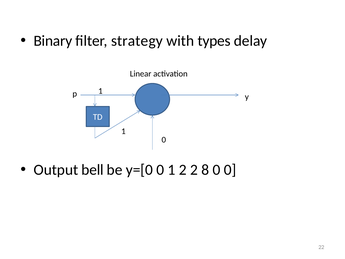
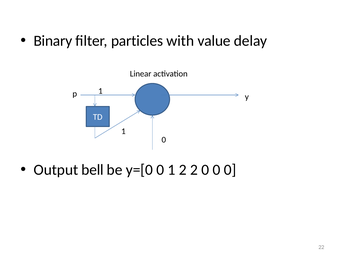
strategy: strategy -> particles
types: types -> value
2 8: 8 -> 0
